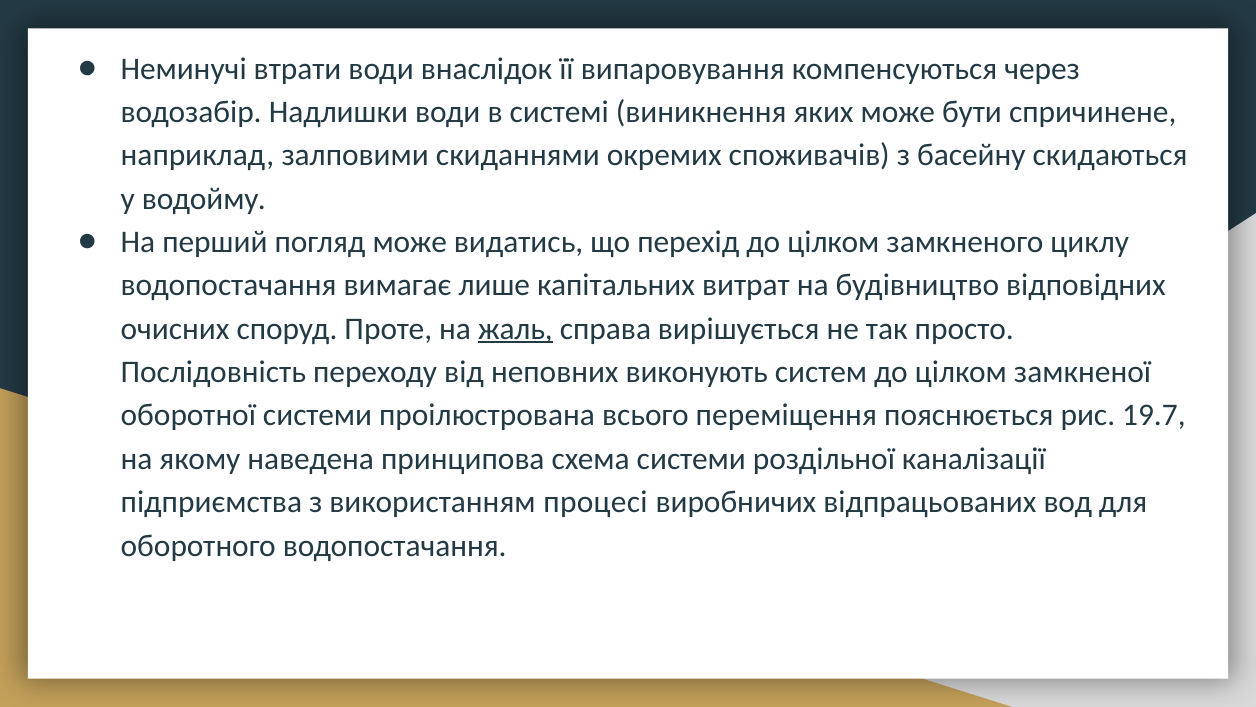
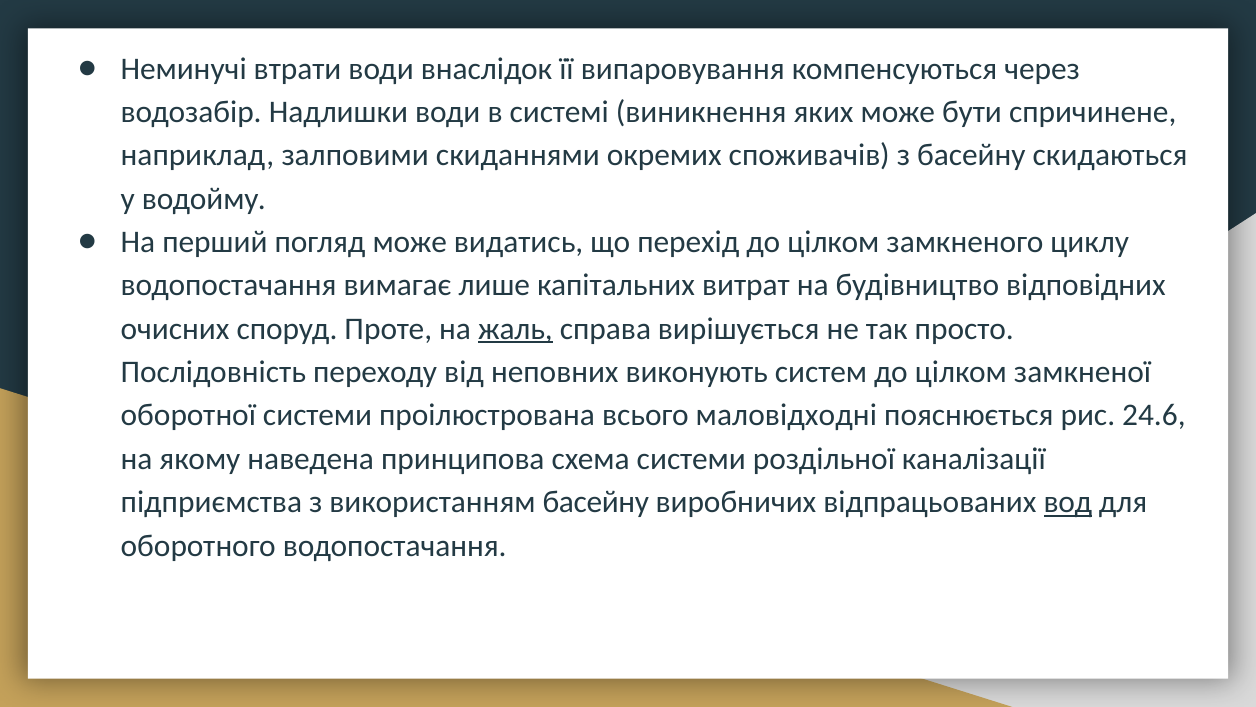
переміщення: переміщення -> маловідходні
19.7: 19.7 -> 24.6
використанням процесі: процесі -> басейну
вод underline: none -> present
